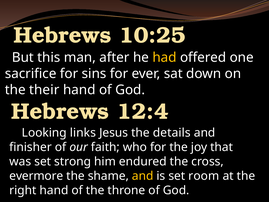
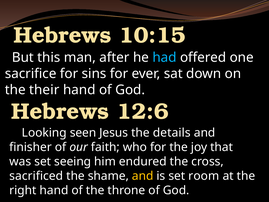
10:25: 10:25 -> 10:15
had colour: yellow -> light blue
12:4: 12:4 -> 12:6
links: links -> seen
strong: strong -> seeing
evermore: evermore -> sacrificed
